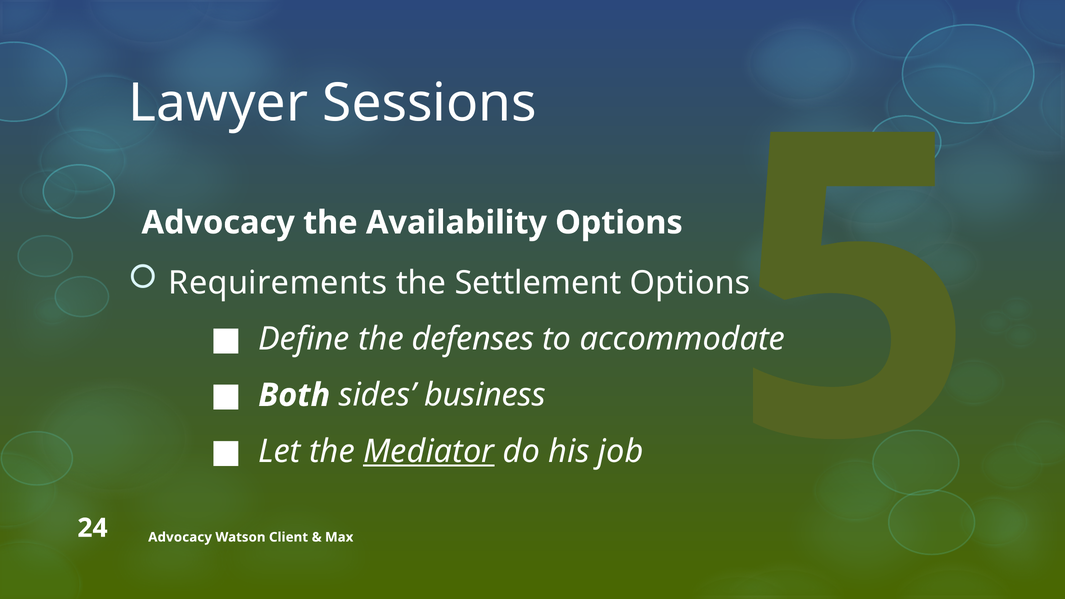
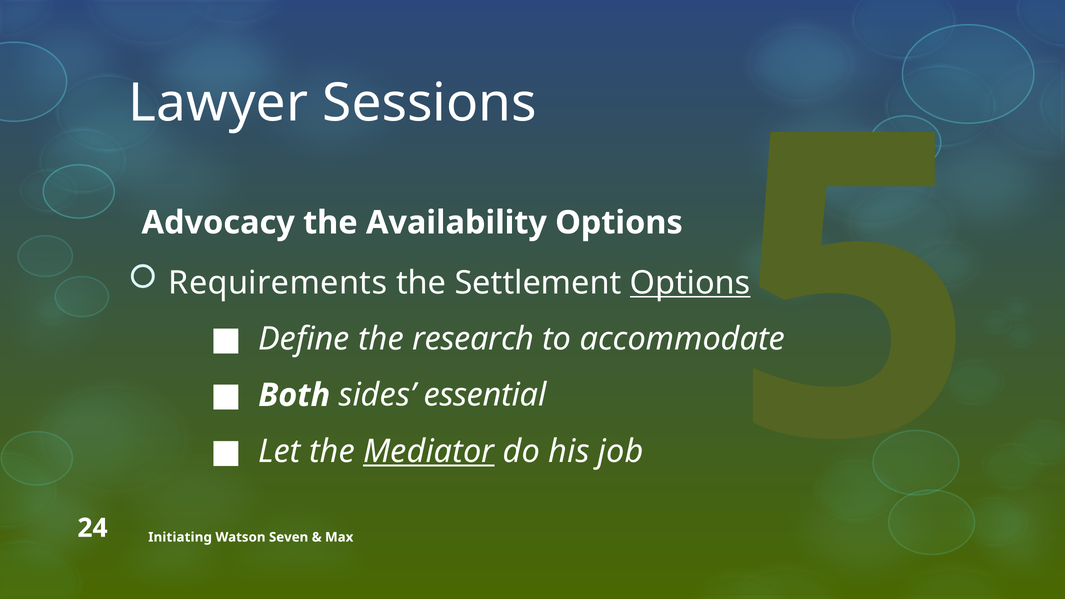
Options at (690, 283) underline: none -> present
defenses: defenses -> research
business: business -> essential
Advocacy at (180, 537): Advocacy -> Initiating
Client: Client -> Seven
